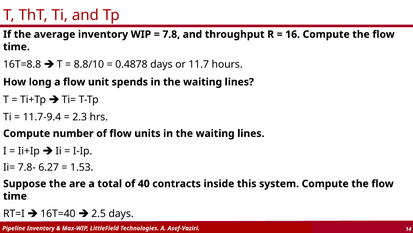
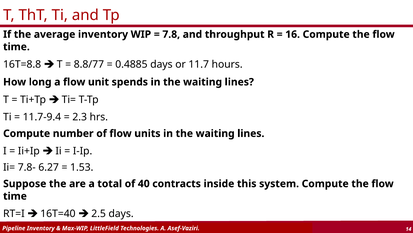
8.8/10: 8.8/10 -> 8.8/77
0.4878: 0.4878 -> 0.4885
